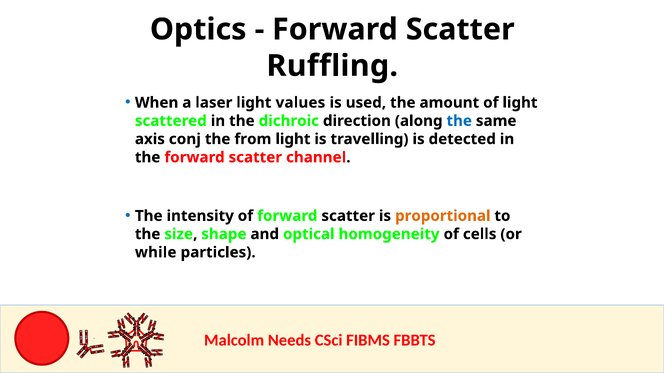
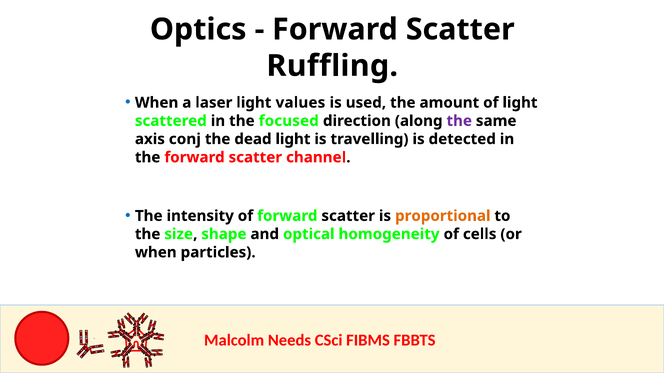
dichroic: dichroic -> focused
the at (459, 121) colour: blue -> purple
from: from -> dead
while at (156, 253): while -> when
